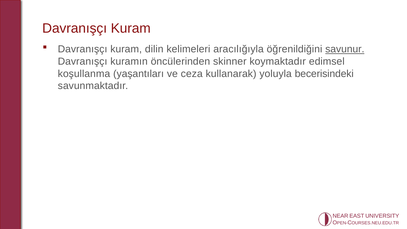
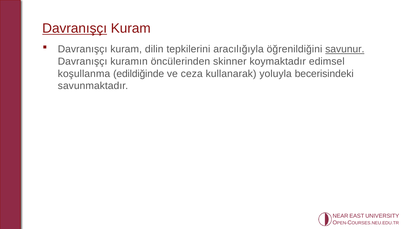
Davranışçı at (75, 28) underline: none -> present
kelimeleri: kelimeleri -> tepkilerini
yaşantıları: yaşantıları -> edildiğinde
